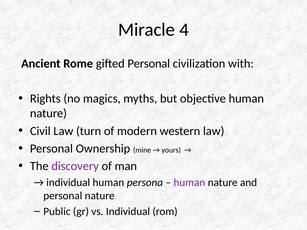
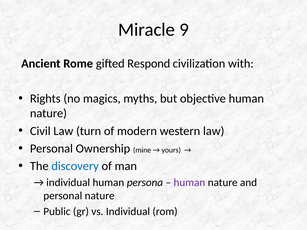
4: 4 -> 9
gifted Personal: Personal -> Respond
discovery colour: purple -> blue
